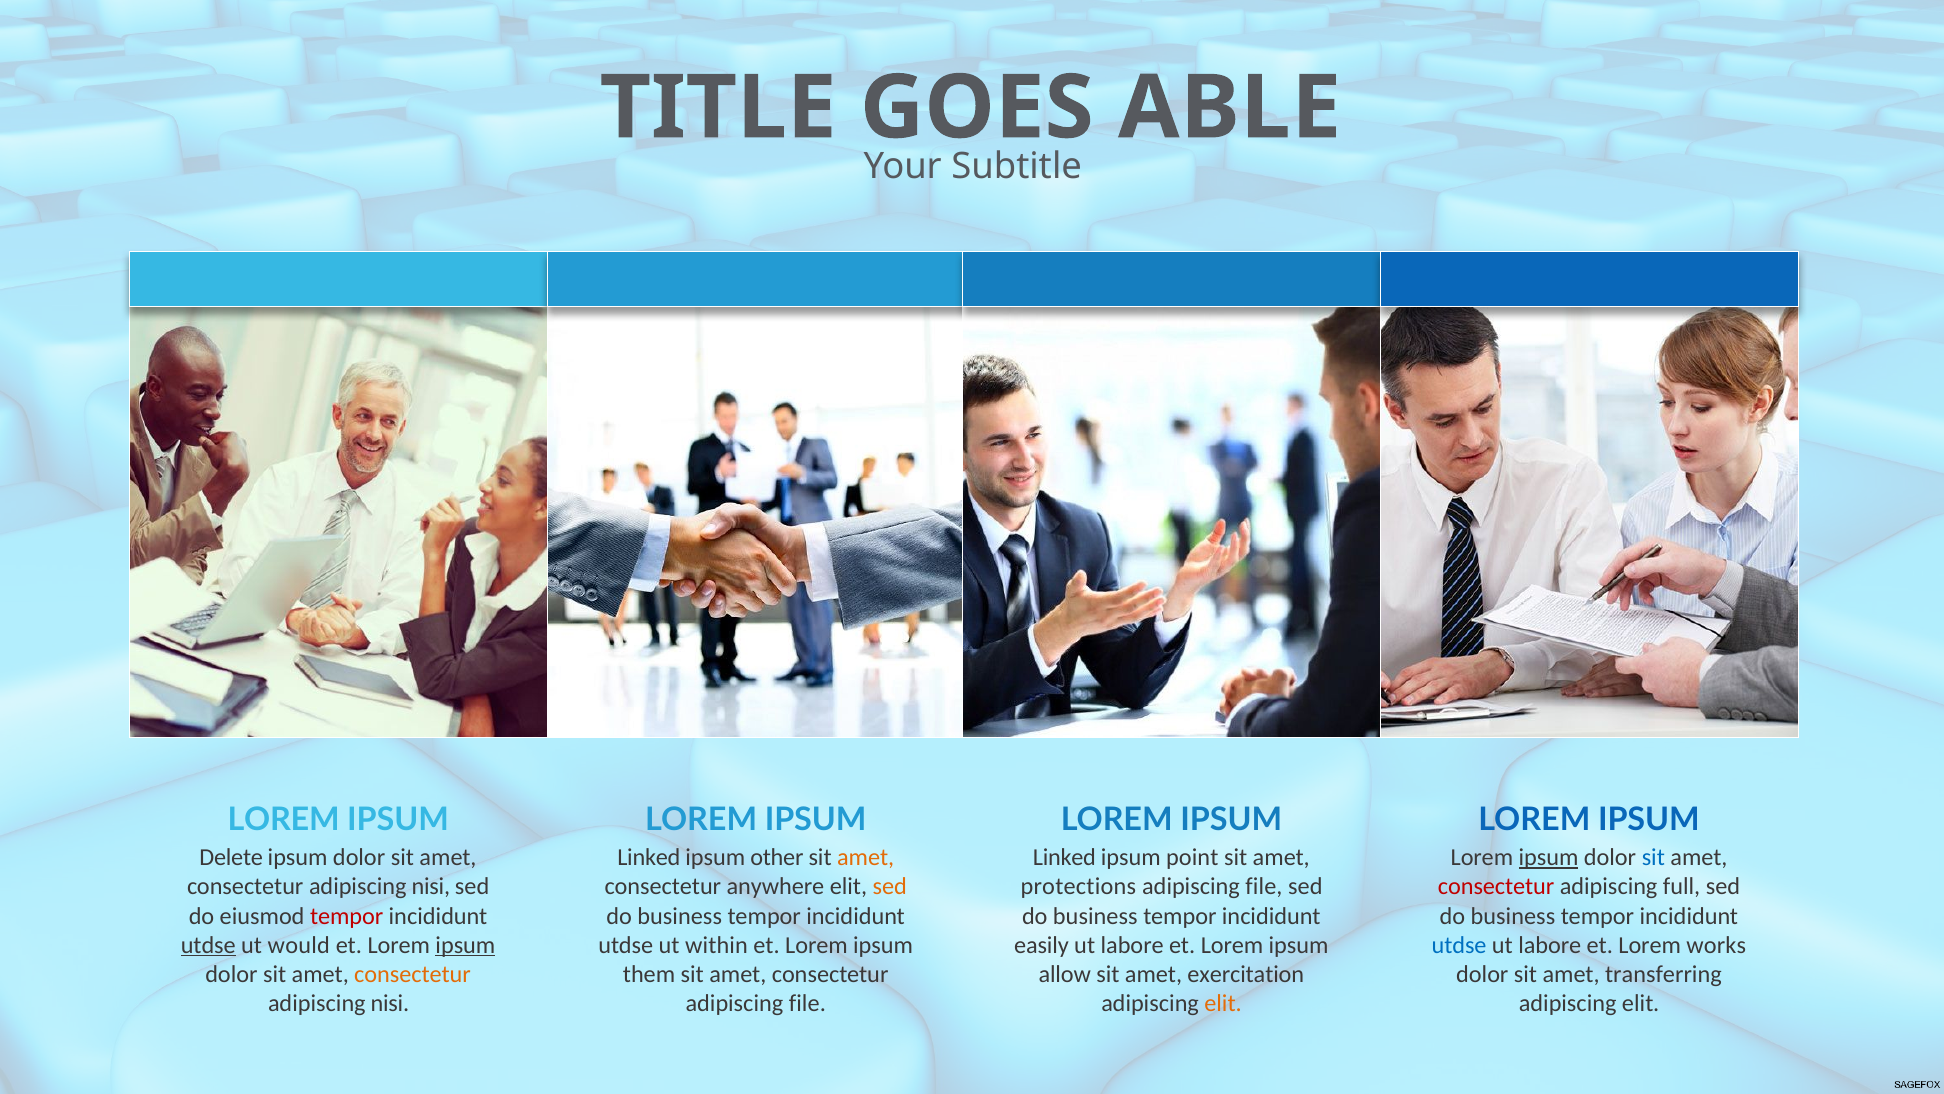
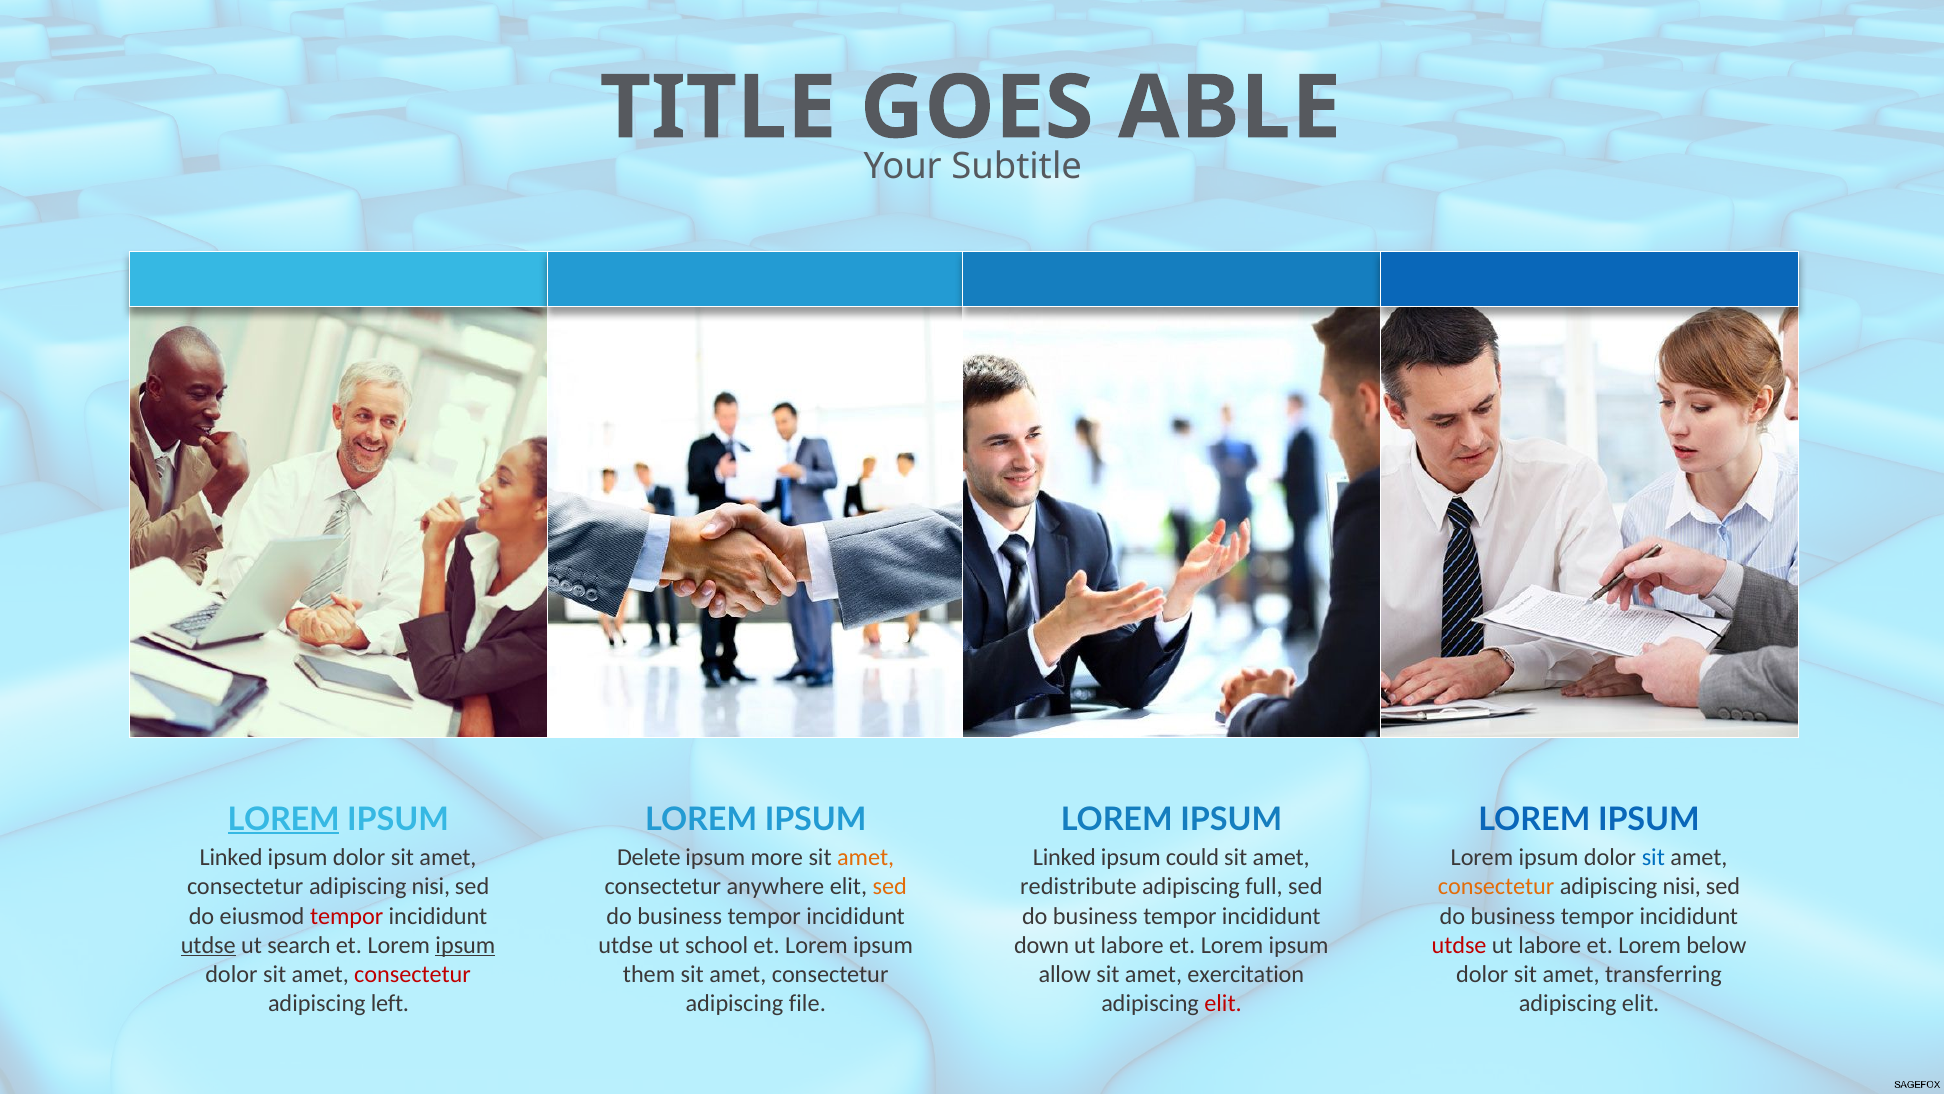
LOREM at (284, 819) underline: none -> present
Delete at (231, 857): Delete -> Linked
Linked at (649, 857): Linked -> Delete
other: other -> more
point: point -> could
ipsum at (1548, 857) underline: present -> none
protections: protections -> redistribute
file at (1264, 886): file -> full
consectetur at (1496, 886) colour: red -> orange
full at (1682, 886): full -> nisi
would: would -> search
within: within -> school
easily: easily -> down
utdse at (1459, 945) colour: blue -> red
works: works -> below
consectetur at (413, 974) colour: orange -> red
nisi at (390, 1003): nisi -> left
elit at (1223, 1003) colour: orange -> red
